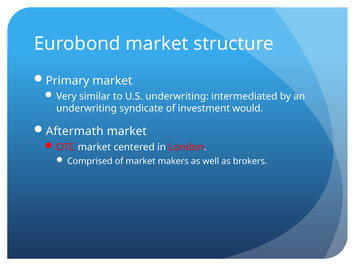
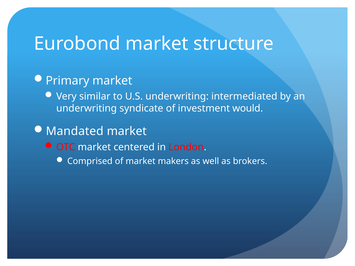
Aftermath: Aftermath -> Mandated
